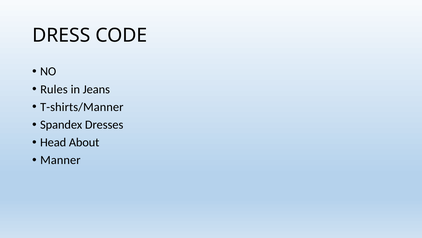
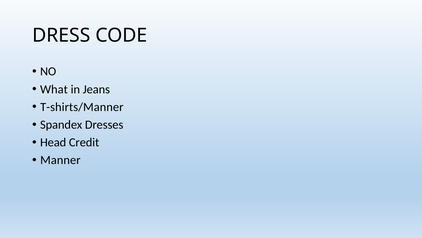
Rules: Rules -> What
About: About -> Credit
